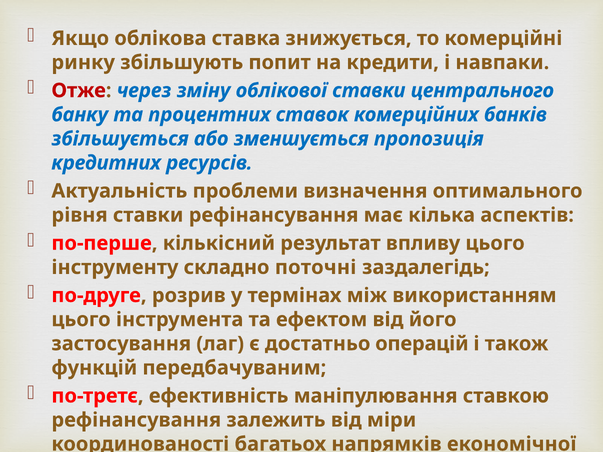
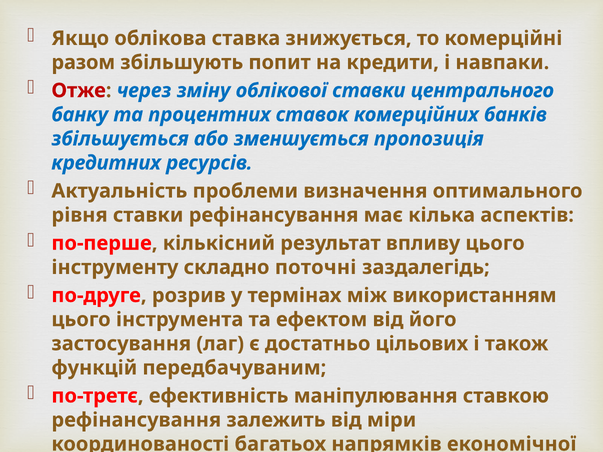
ринку: ринку -> разом
операцій: операцій -> цільових
